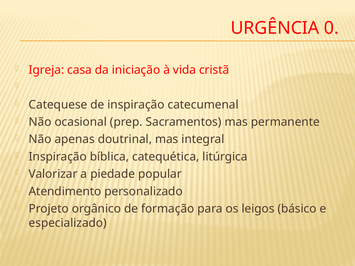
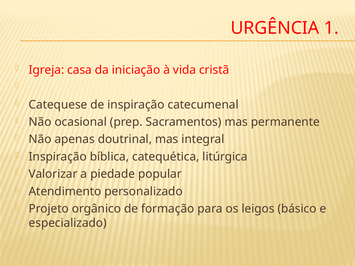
0: 0 -> 1
